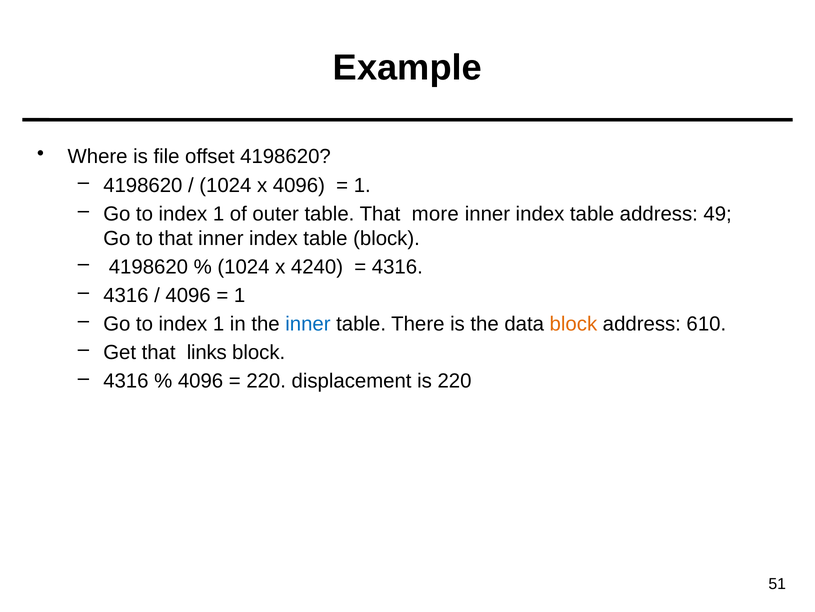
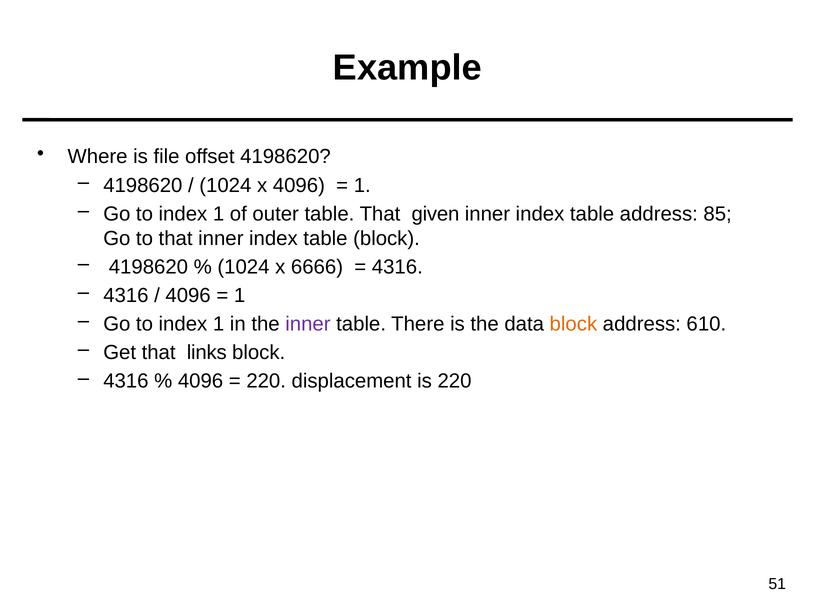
more: more -> given
49: 49 -> 85
4240: 4240 -> 6666
inner at (308, 324) colour: blue -> purple
